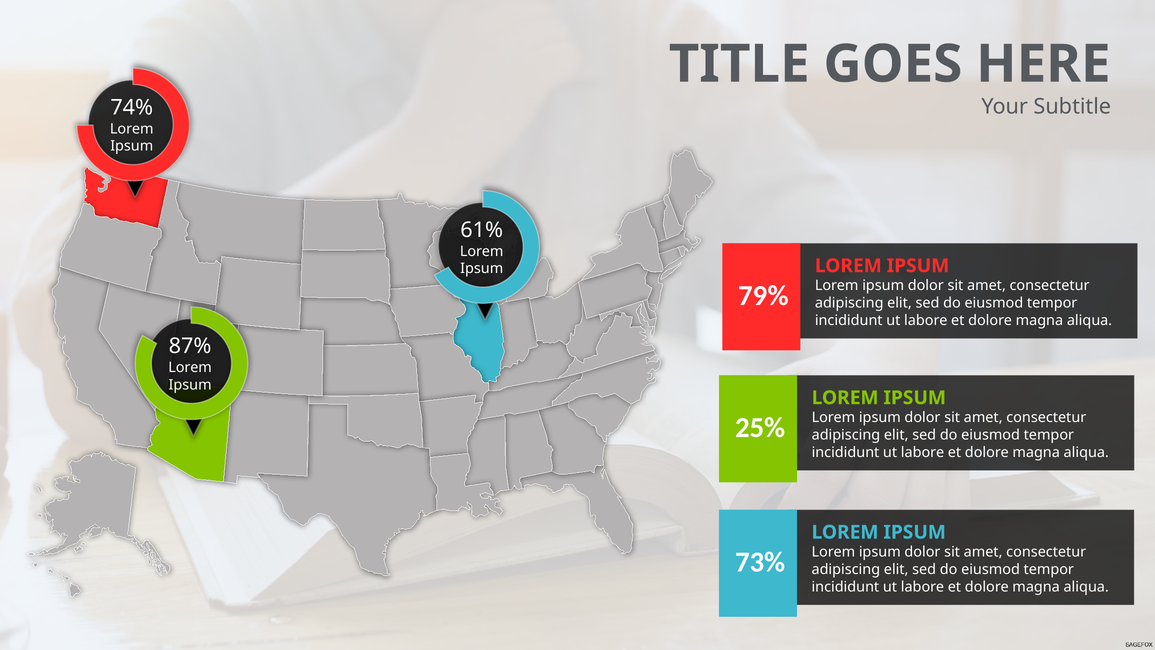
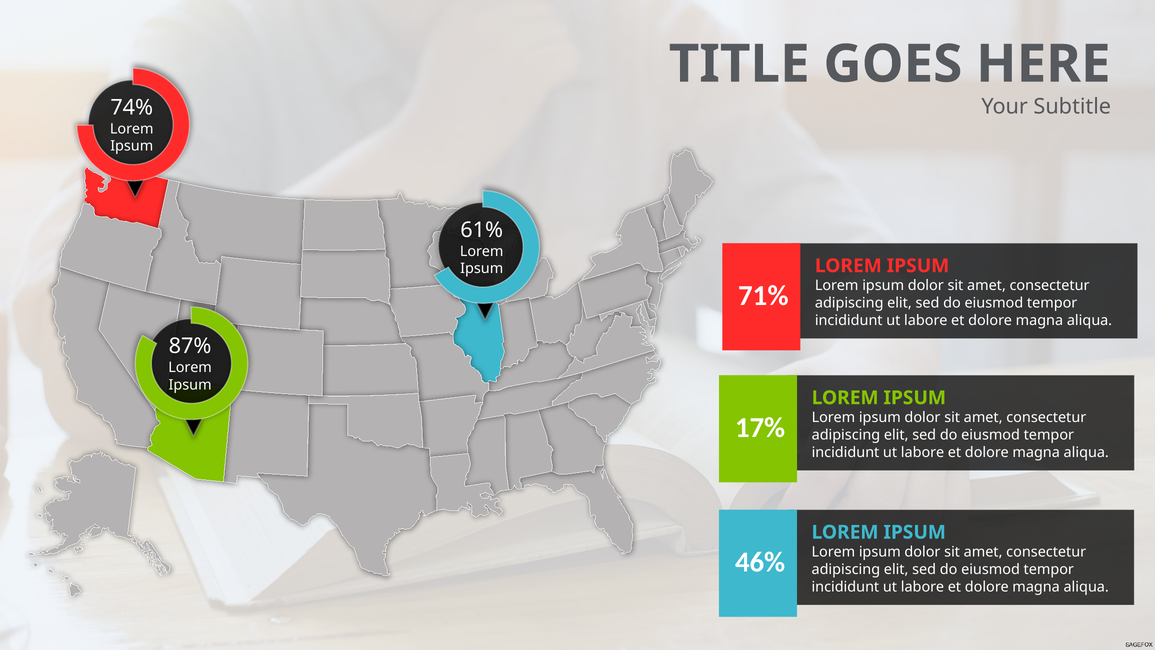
79%: 79% -> 71%
25%: 25% -> 17%
73%: 73% -> 46%
